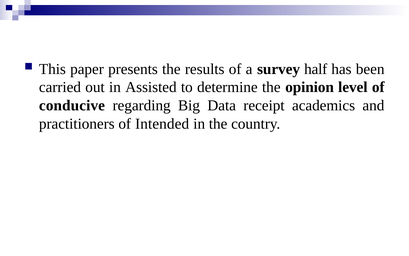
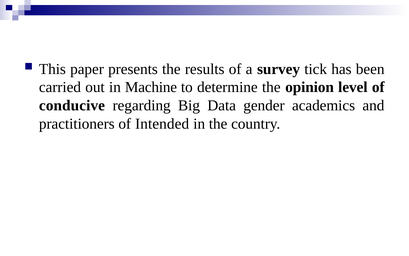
half: half -> tick
Assisted: Assisted -> Machine
receipt: receipt -> gender
